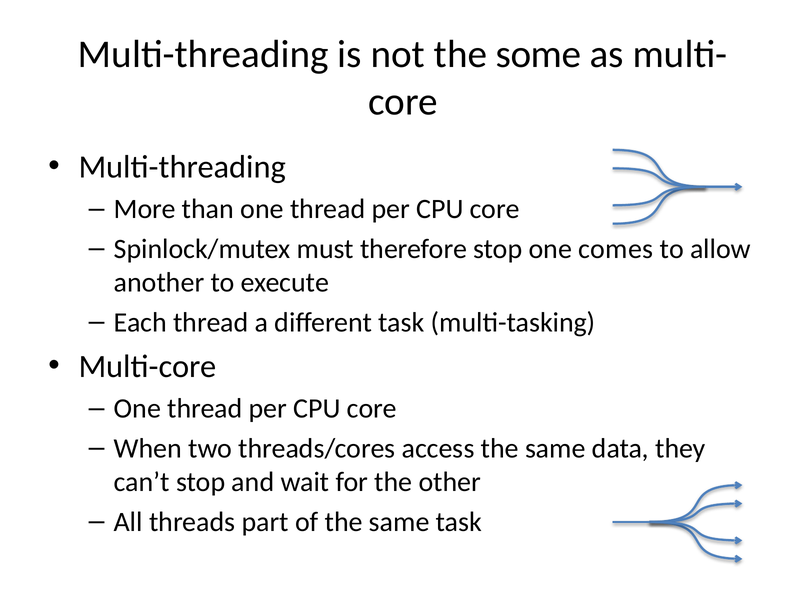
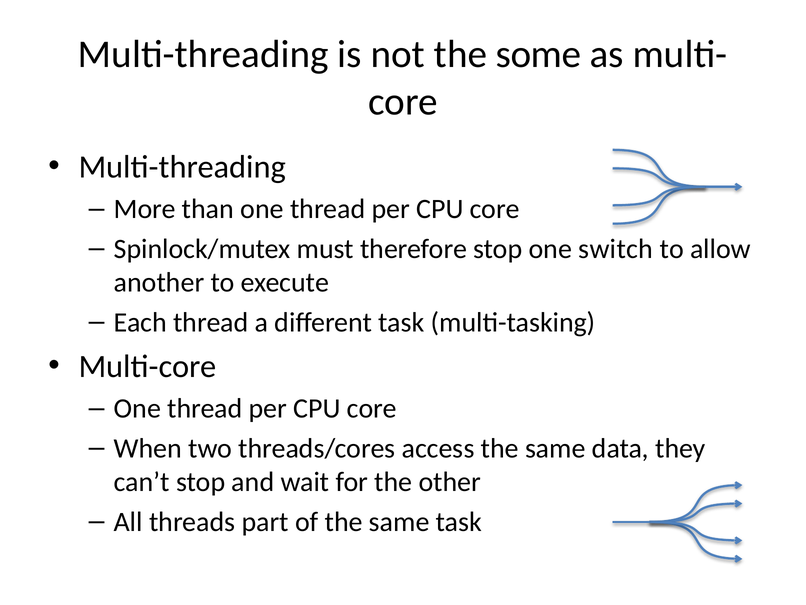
comes: comes -> switch
